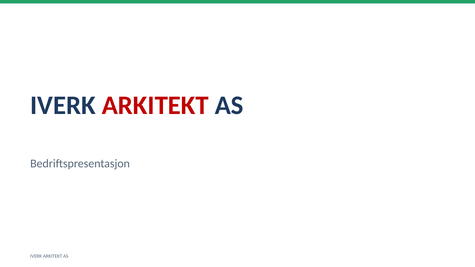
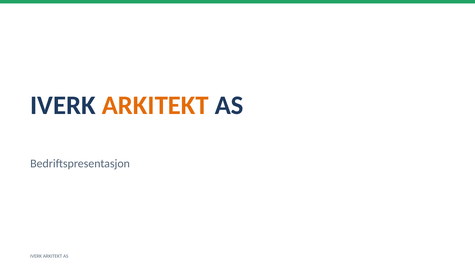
ARKITEKT at (155, 105) colour: red -> orange
